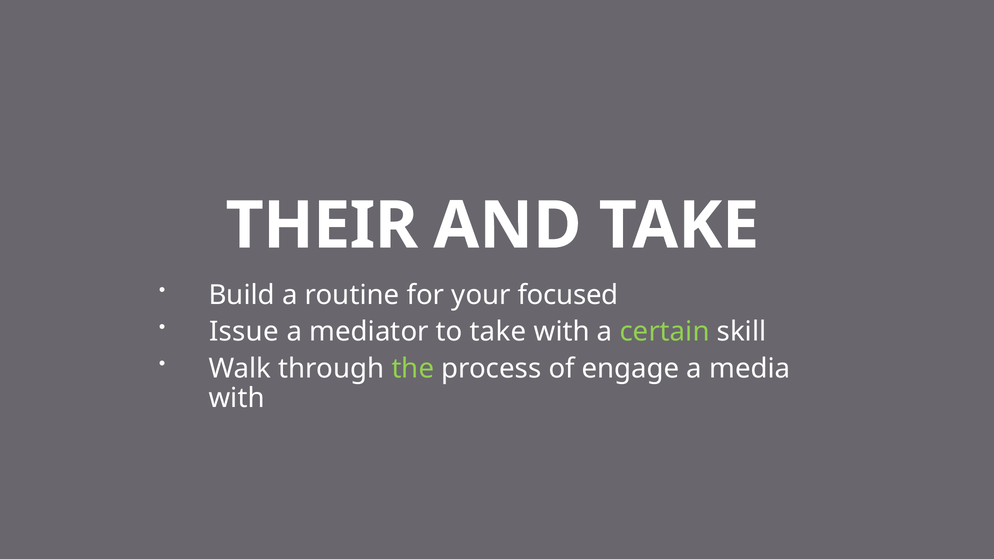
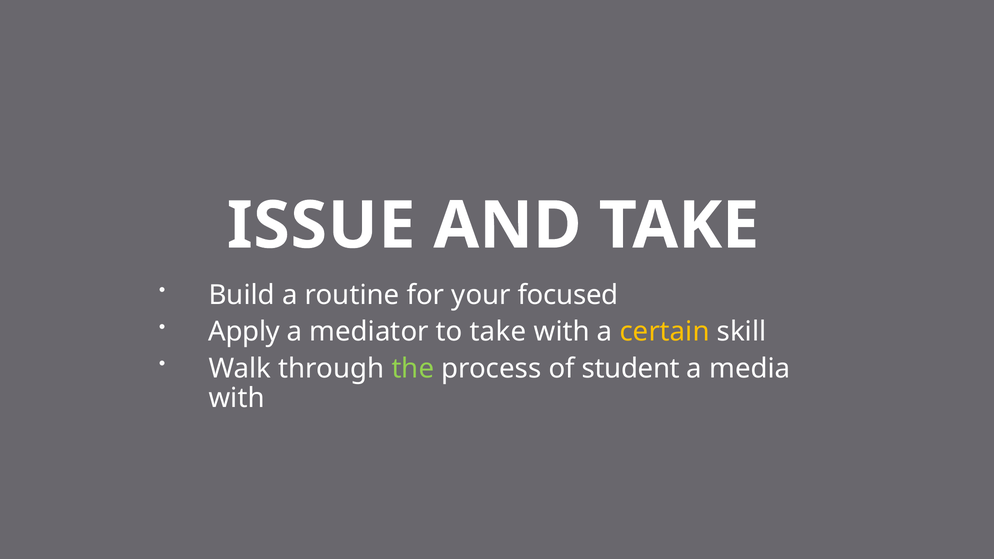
THEIR: THEIR -> ISSUE
Issue: Issue -> Apply
certain colour: light green -> yellow
engage: engage -> student
